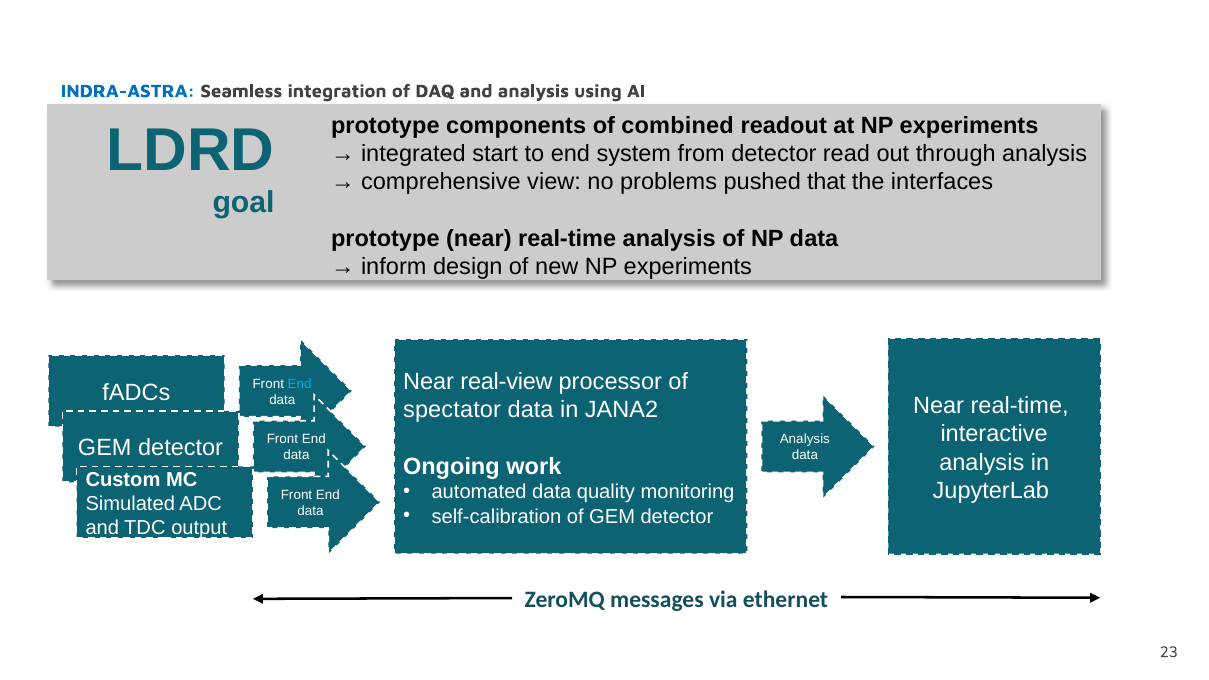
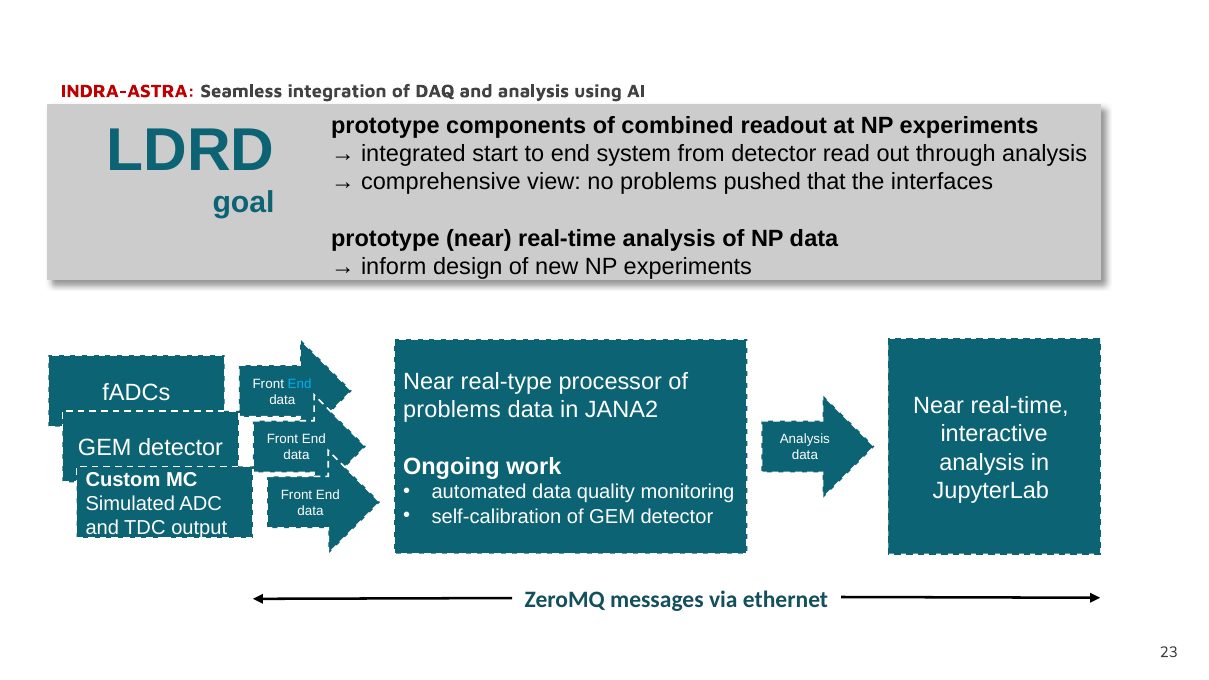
INDRA-ASTRA colour: blue -> red
real-view: real-view -> real-type
spectator at (452, 410): spectator -> problems
